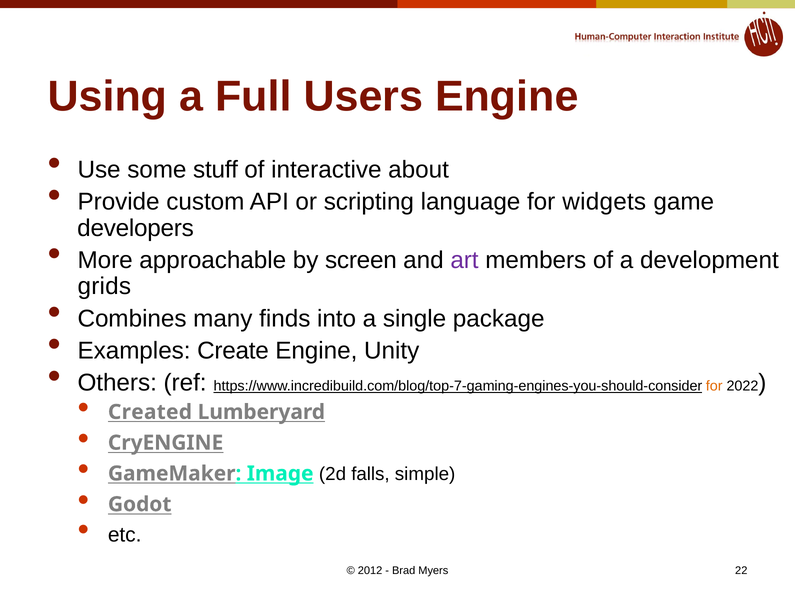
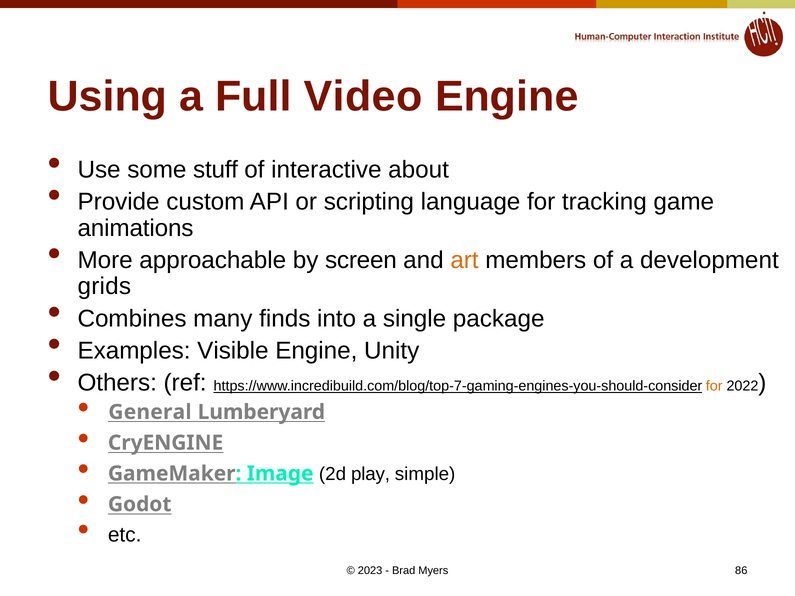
Users: Users -> Video
widgets: widgets -> tracking
developers: developers -> animations
art colour: purple -> orange
Create: Create -> Visible
Created: Created -> General
falls: falls -> play
2012: 2012 -> 2023
22: 22 -> 86
